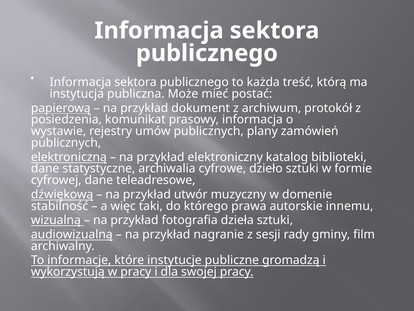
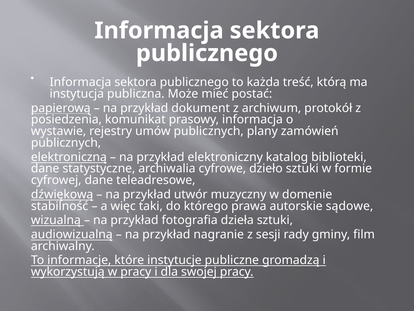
innemu: innemu -> sądowe
